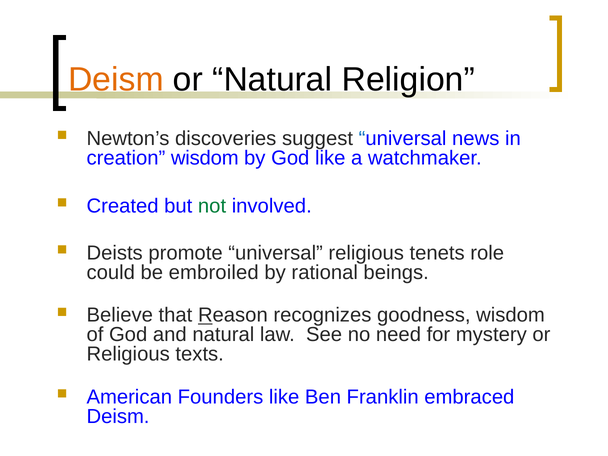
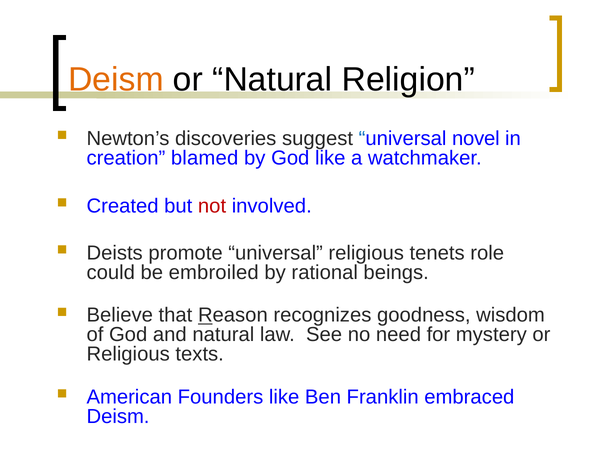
news: news -> novel
creation wisdom: wisdom -> blamed
not colour: green -> red
